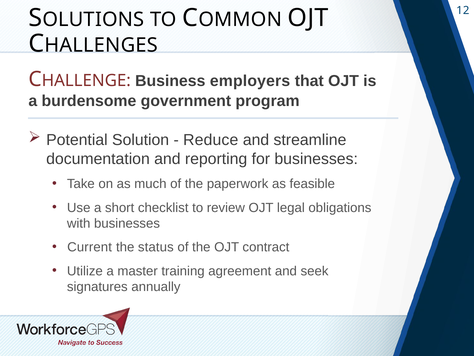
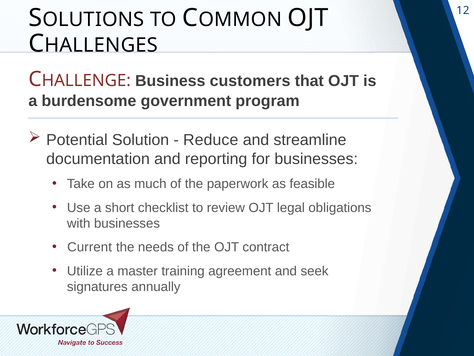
employers: employers -> customers
status: status -> needs
